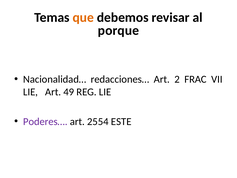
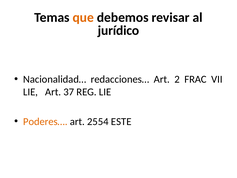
porque: porque -> jurídico
49: 49 -> 37
Poderes… colour: purple -> orange
